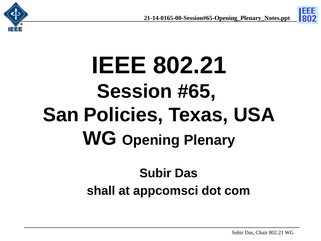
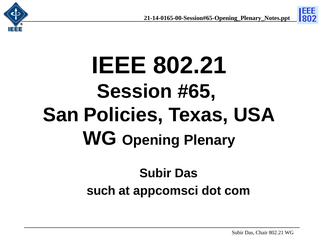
shall: shall -> such
